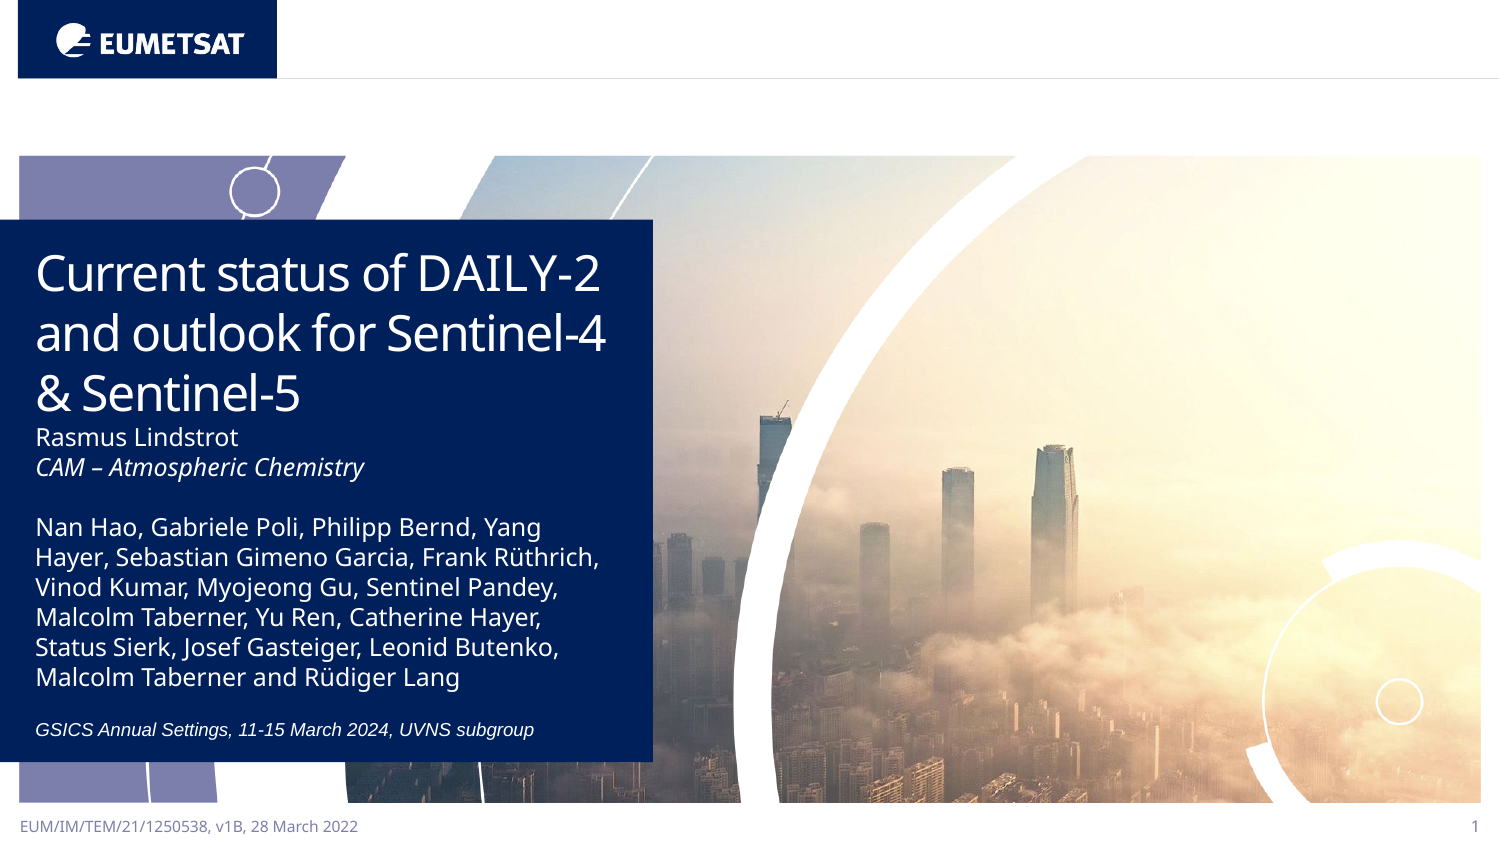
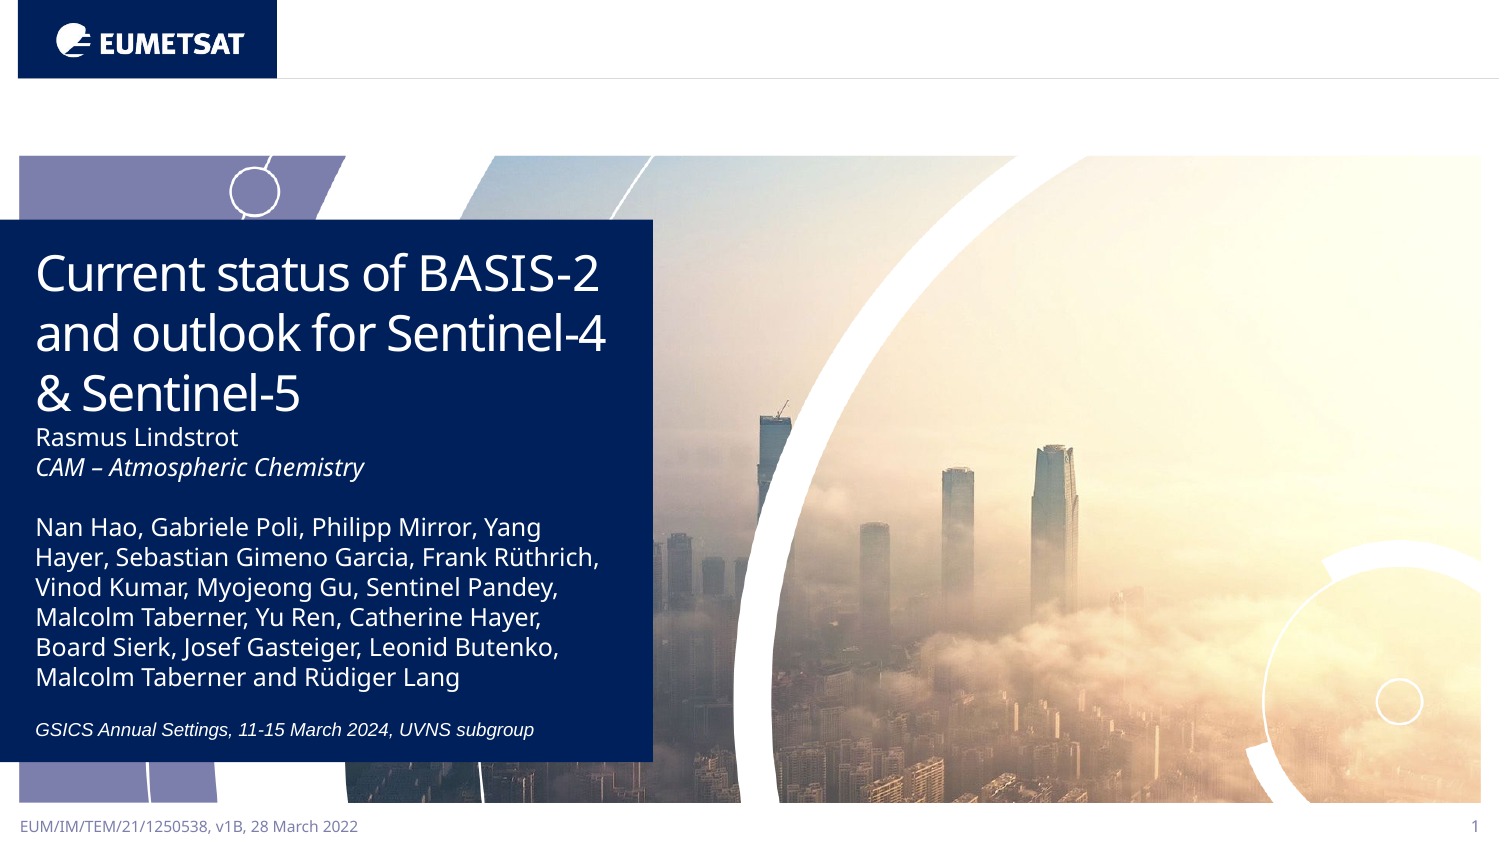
DAILY-2: DAILY-2 -> BASIS-2
Bernd: Bernd -> Mirror
Status at (71, 648): Status -> Board
